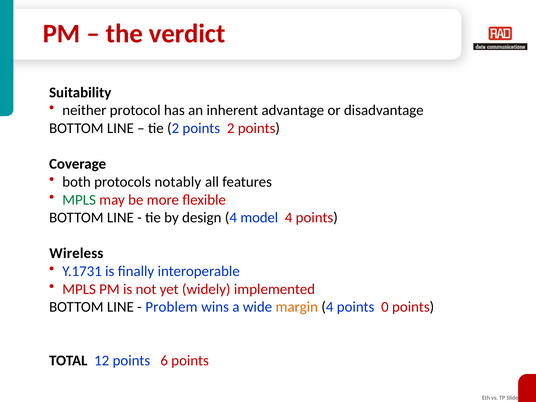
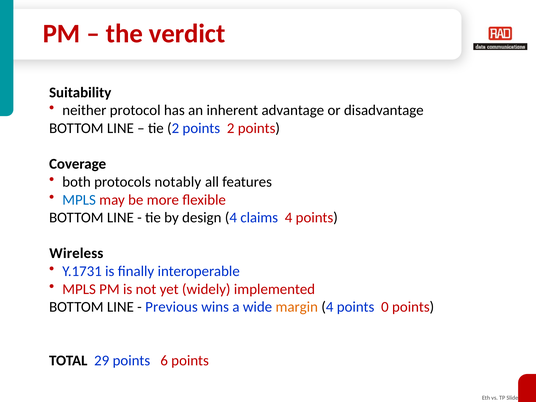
MPLS at (79, 200) colour: green -> blue
model: model -> claims
Problem: Problem -> Previous
12: 12 -> 29
